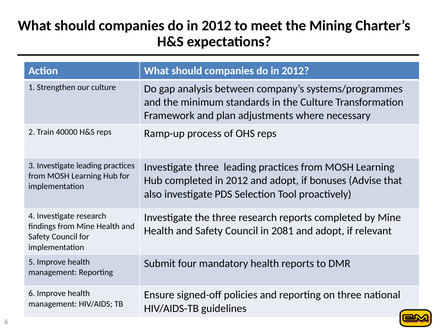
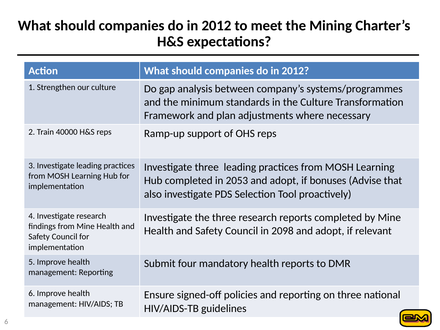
process: process -> support
completed in 2012: 2012 -> 2053
2081: 2081 -> 2098
